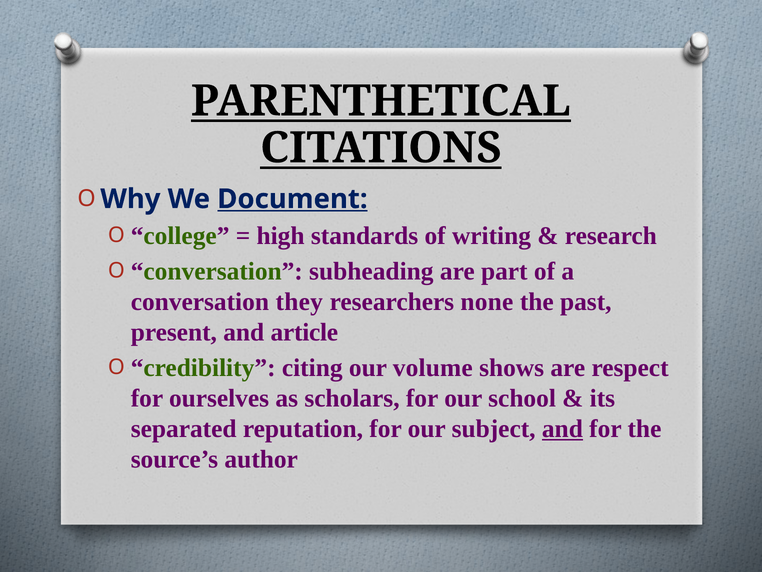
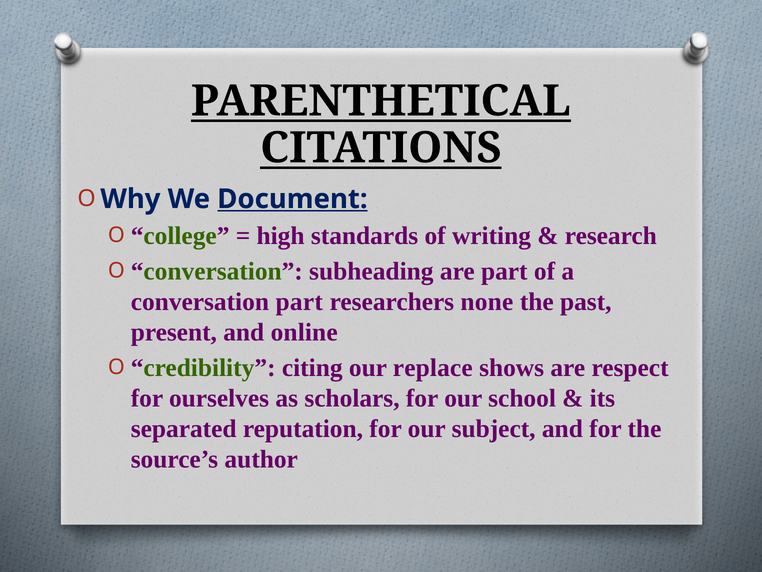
conversation they: they -> part
article: article -> online
volume: volume -> replace
and at (562, 429) underline: present -> none
